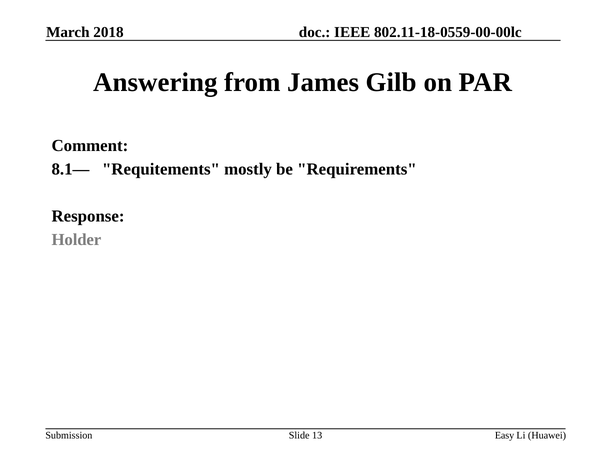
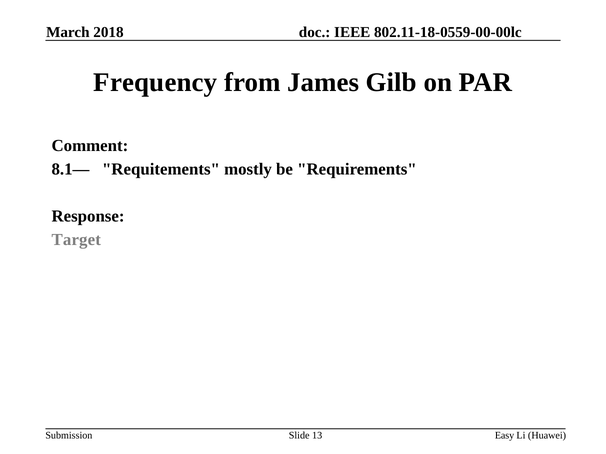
Answering: Answering -> Frequency
Holder: Holder -> Target
